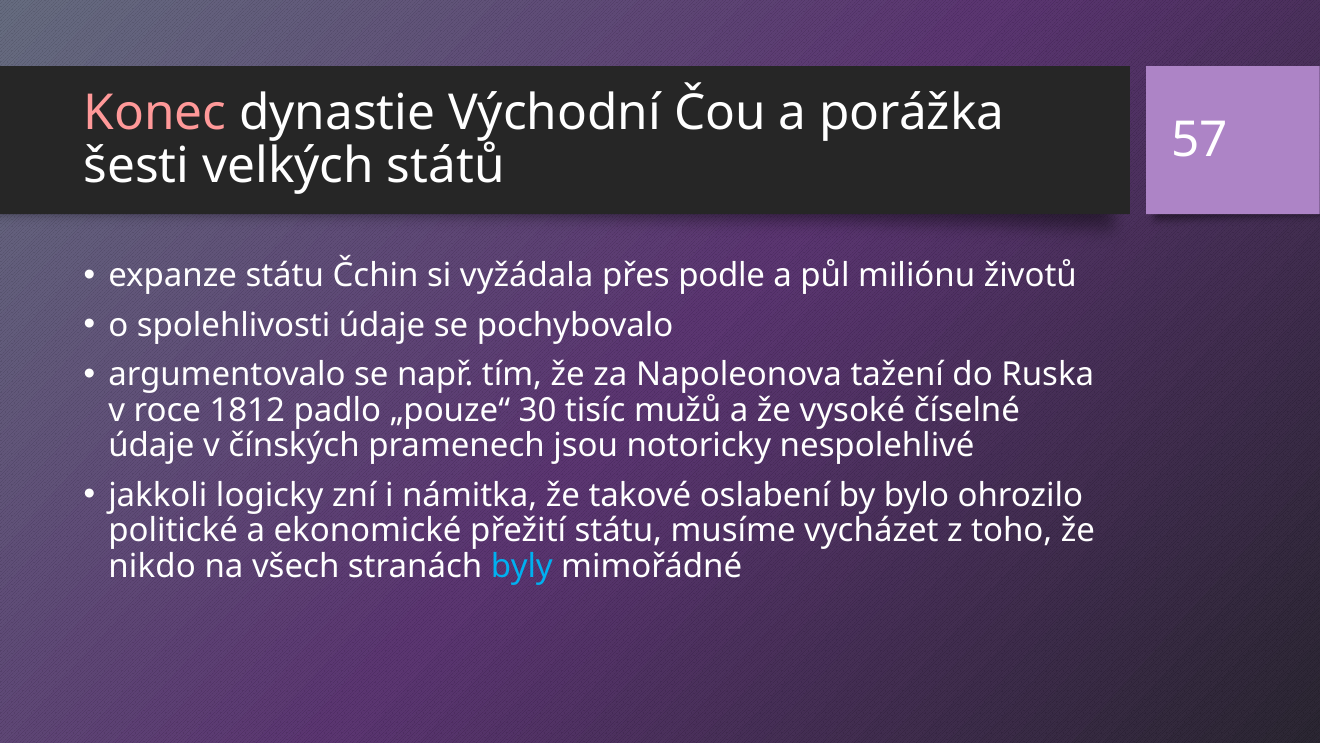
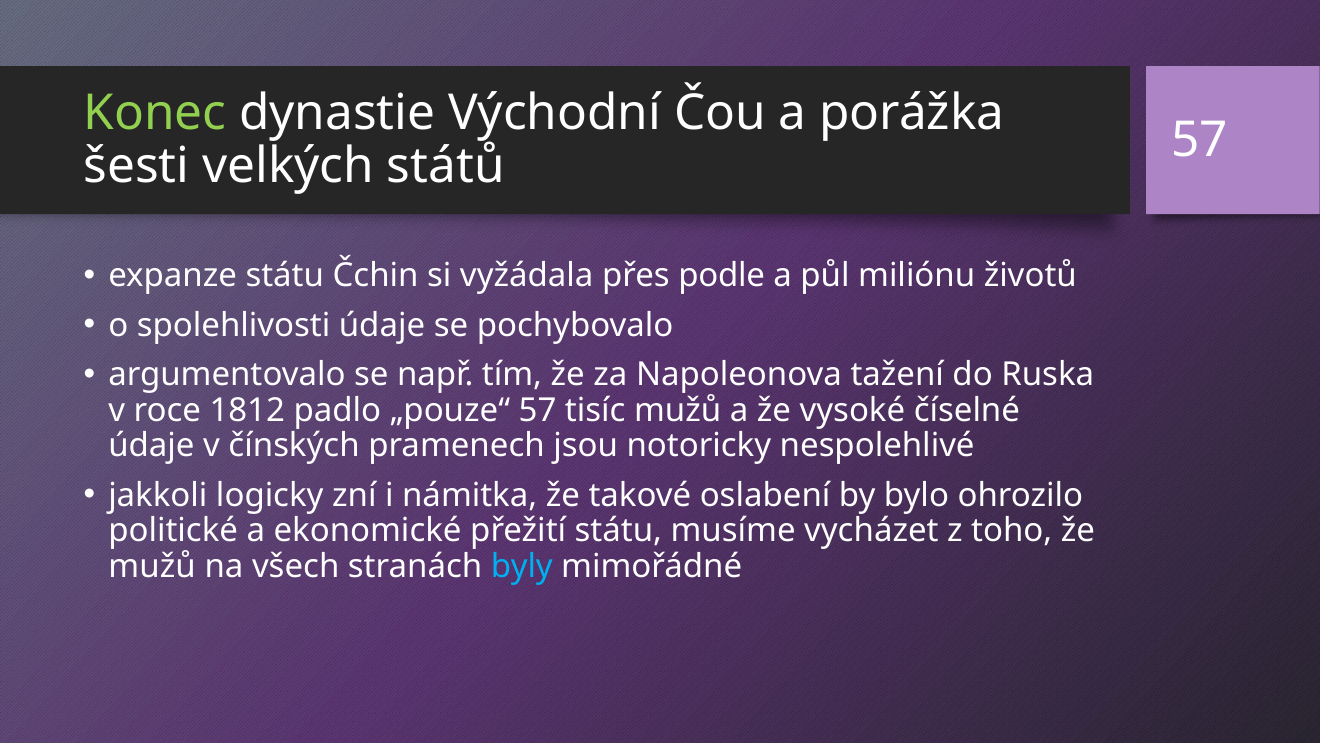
Konec colour: pink -> light green
„pouze“ 30: 30 -> 57
nikdo at (152, 566): nikdo -> mužů
